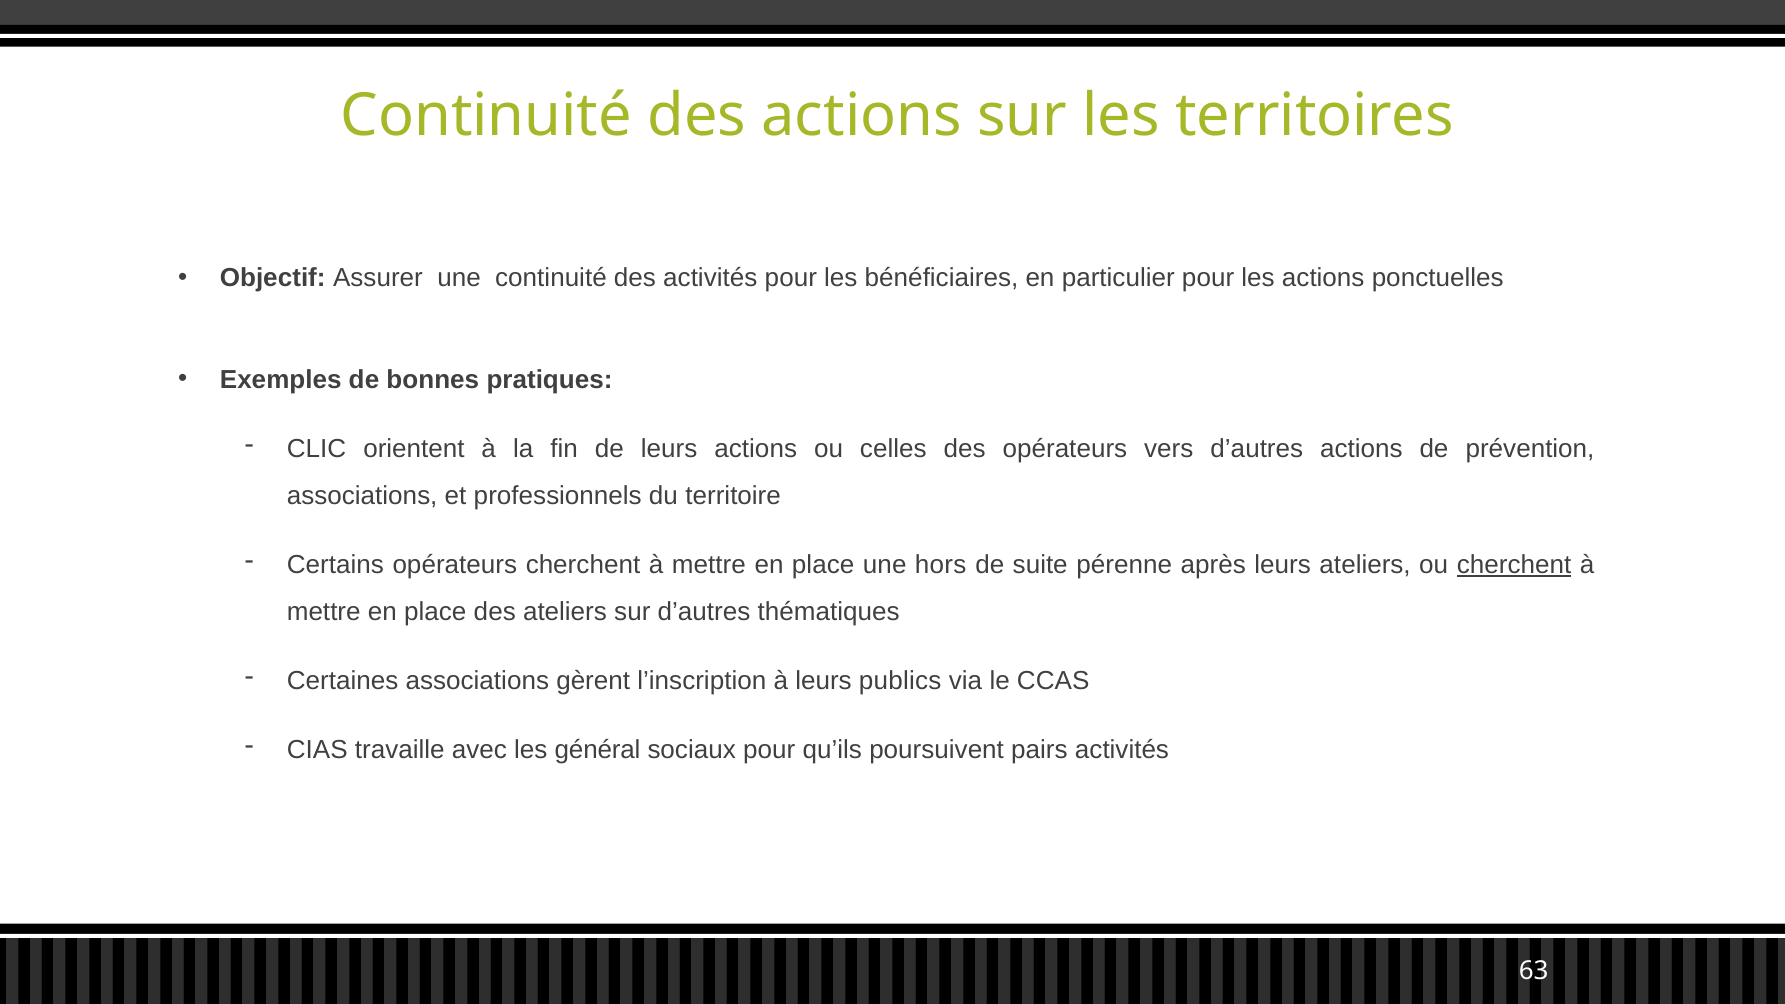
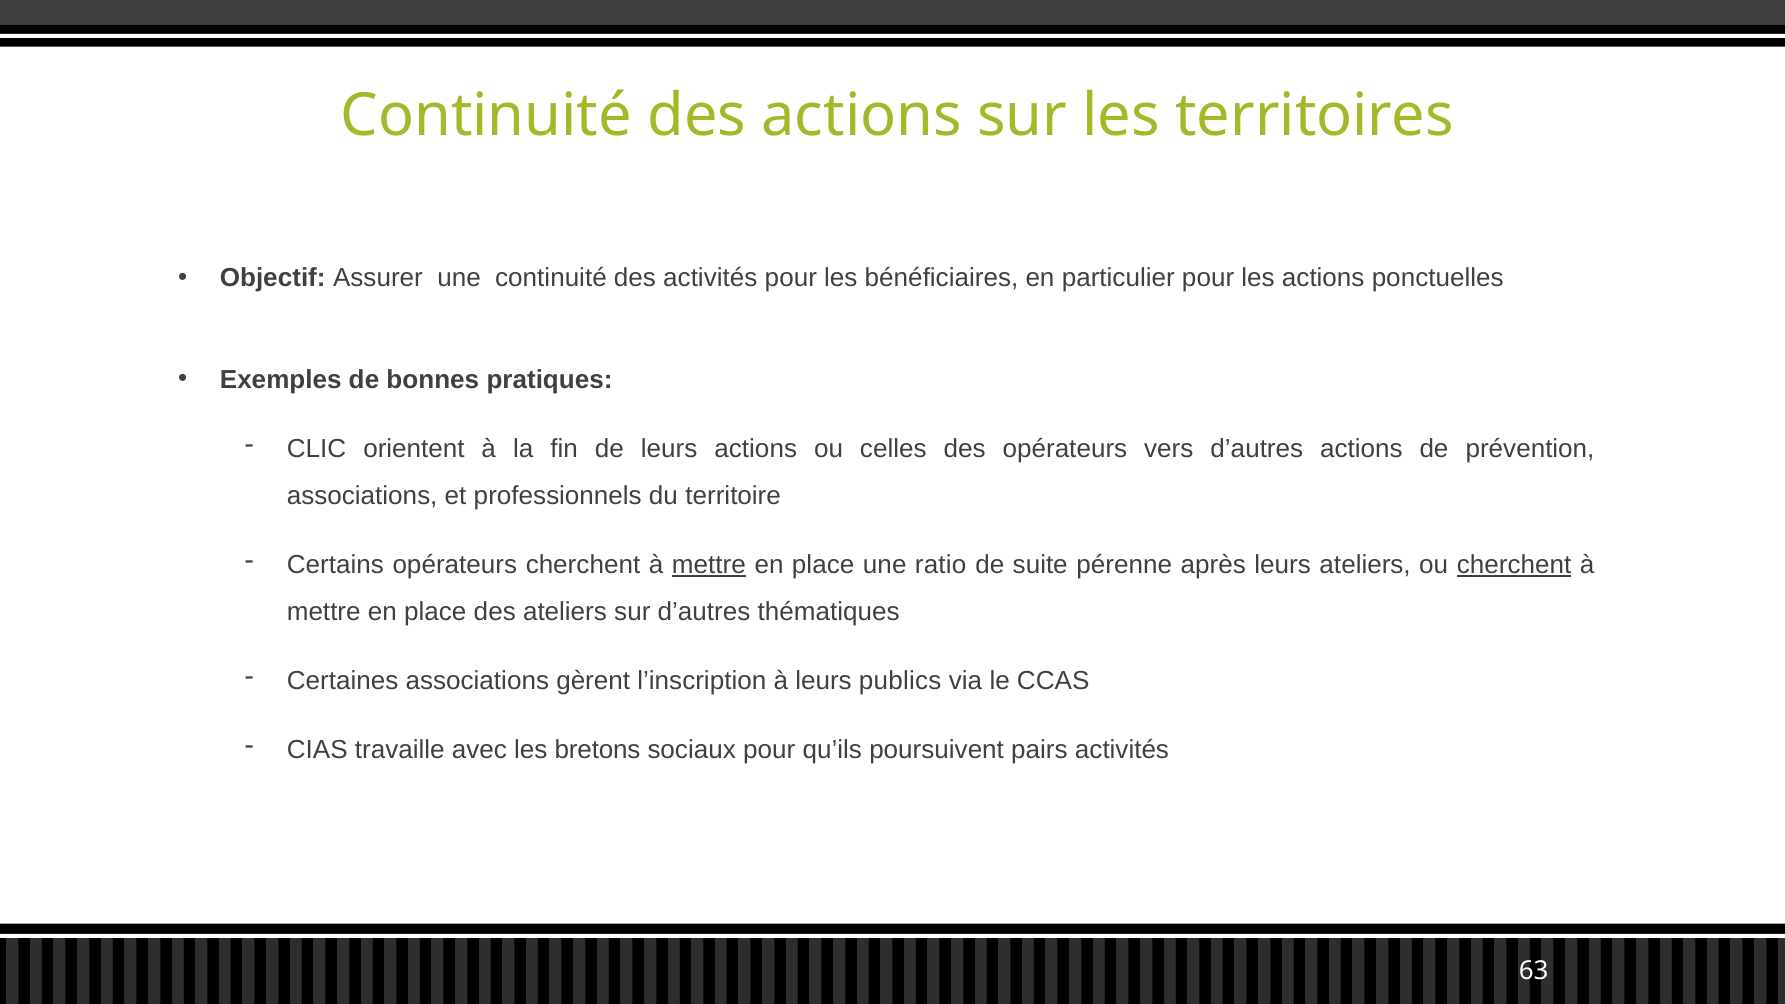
mettre at (709, 565) underline: none -> present
hors: hors -> ratio
général: général -> bretons
